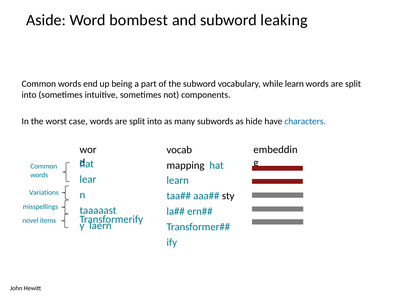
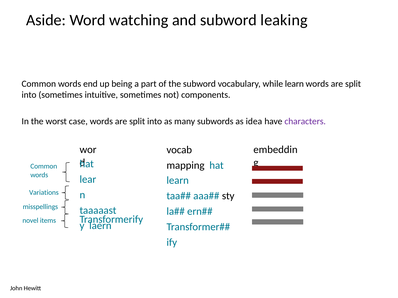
bombest: bombest -> watching
hide: hide -> idea
characters colour: blue -> purple
